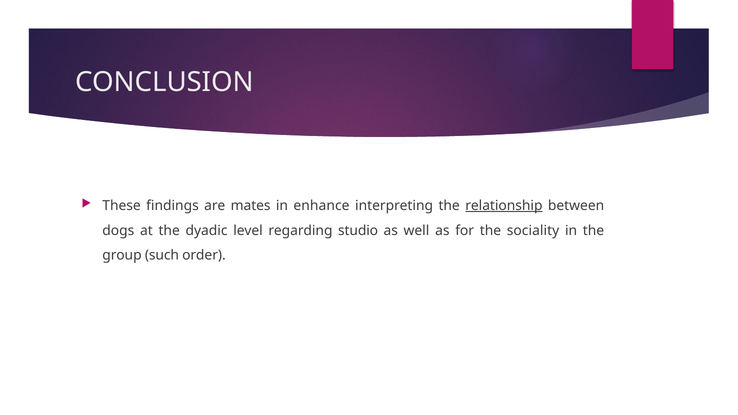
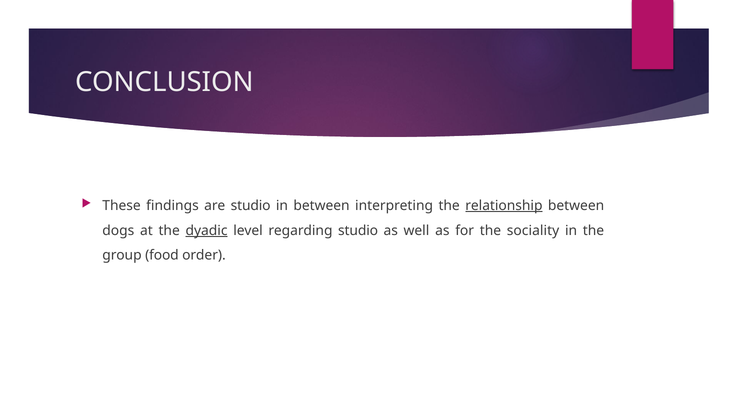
are mates: mates -> studio
in enhance: enhance -> between
dyadic underline: none -> present
such: such -> food
